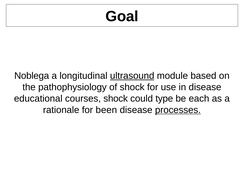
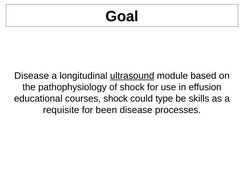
Noblega at (32, 76): Noblega -> Disease
in disease: disease -> effusion
each: each -> skills
rationale: rationale -> requisite
processes underline: present -> none
